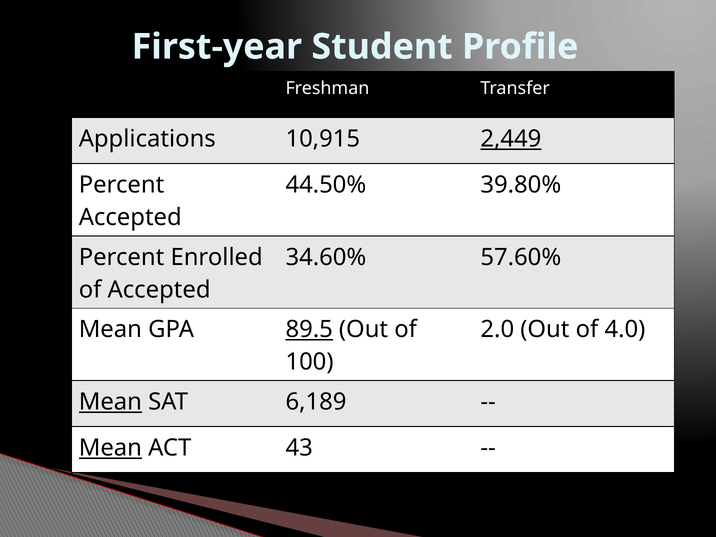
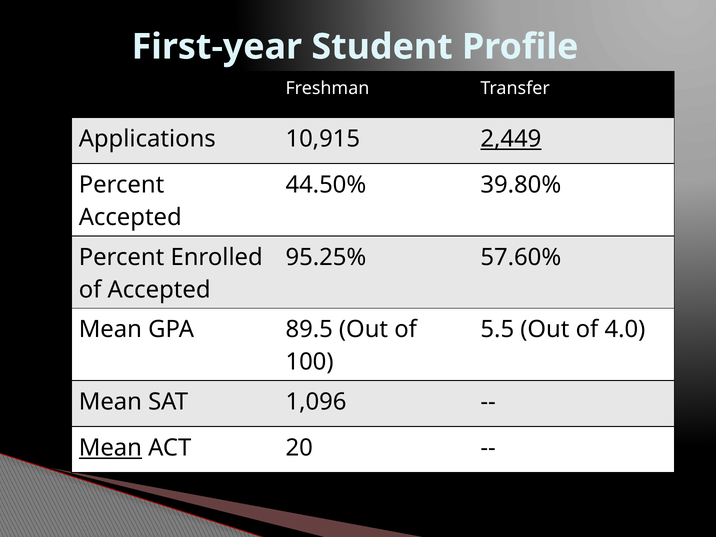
34.60%: 34.60% -> 95.25%
89.5 underline: present -> none
2.0: 2.0 -> 5.5
Mean at (110, 402) underline: present -> none
6,189: 6,189 -> 1,096
43: 43 -> 20
